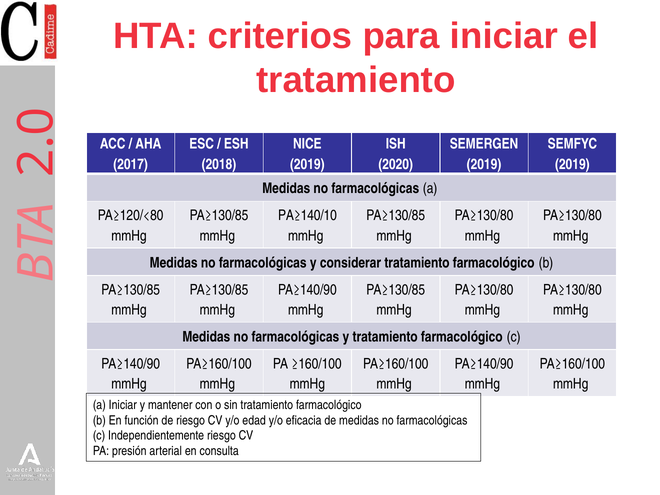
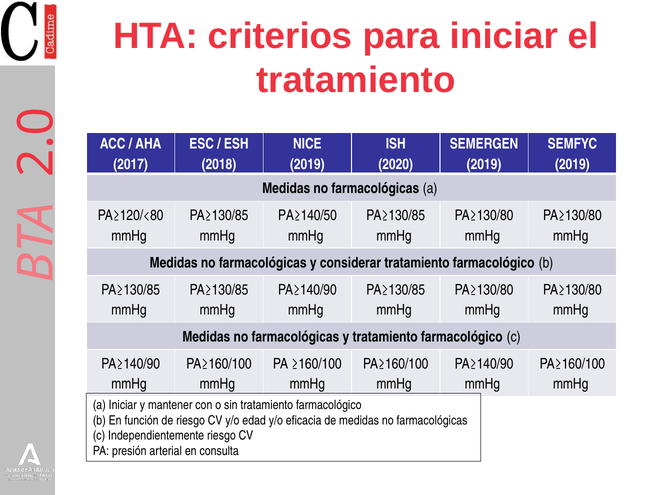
PA≥140/10: PA≥140/10 -> PA≥140/50
